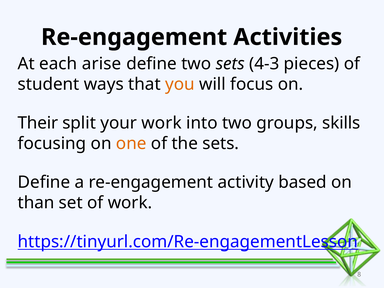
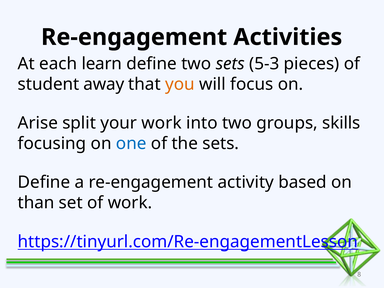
arise: arise -> learn
4-3: 4-3 -> 5-3
ways: ways -> away
Their: Their -> Arise
one colour: orange -> blue
